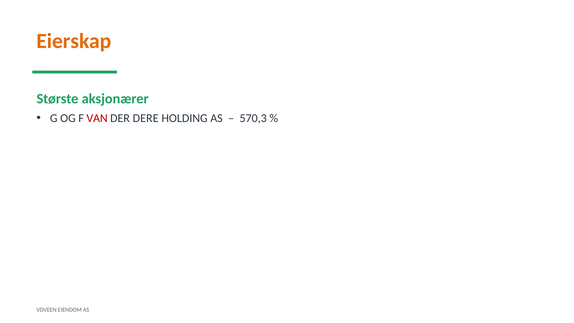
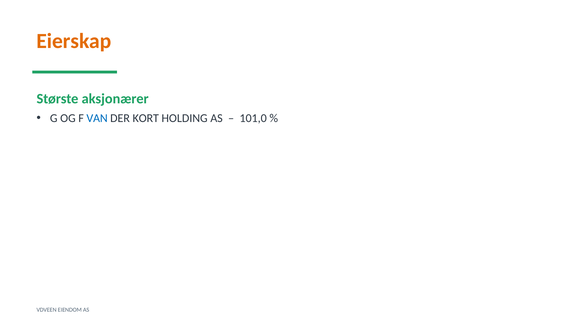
VAN colour: red -> blue
DERE: DERE -> KORT
570,3: 570,3 -> 101,0
